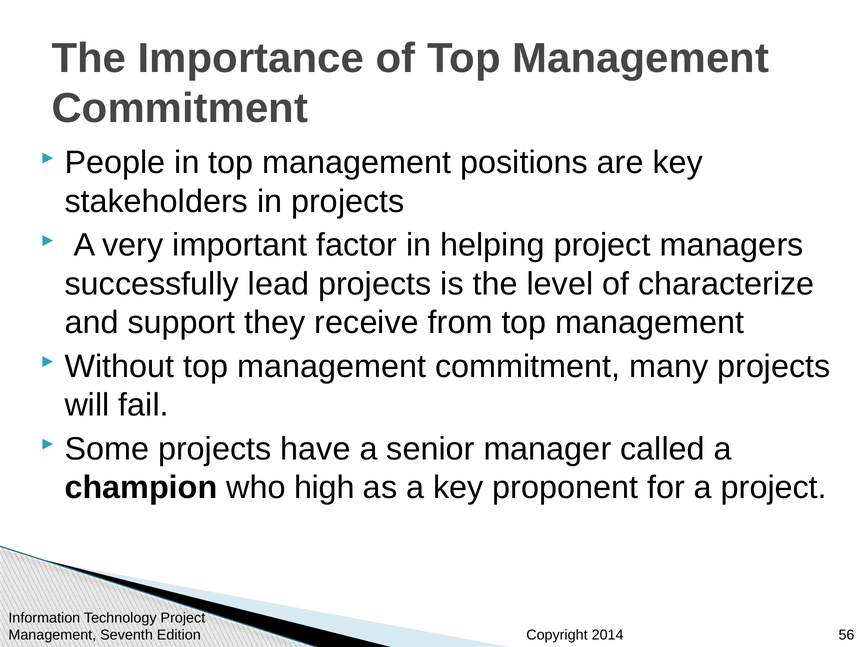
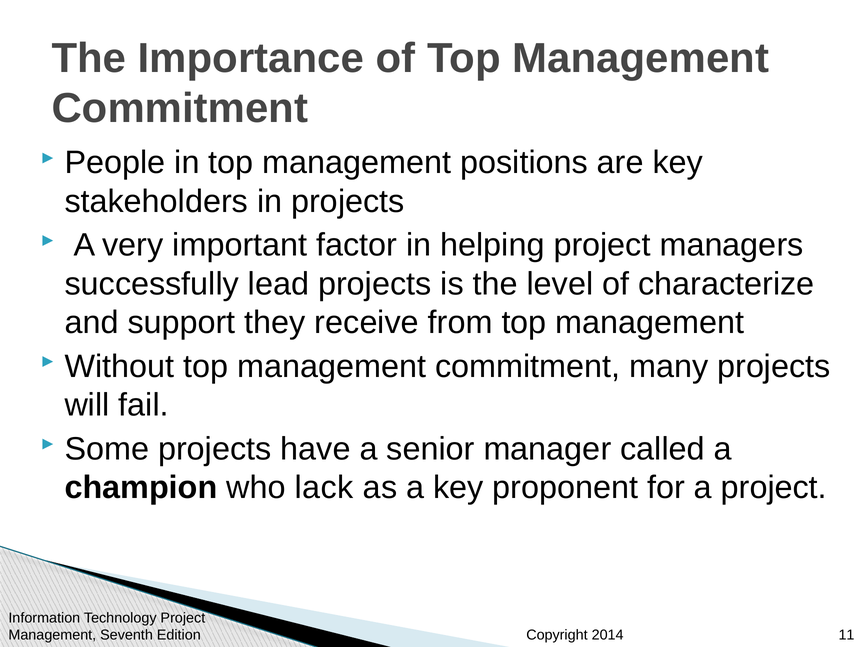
high: high -> lack
56: 56 -> 11
